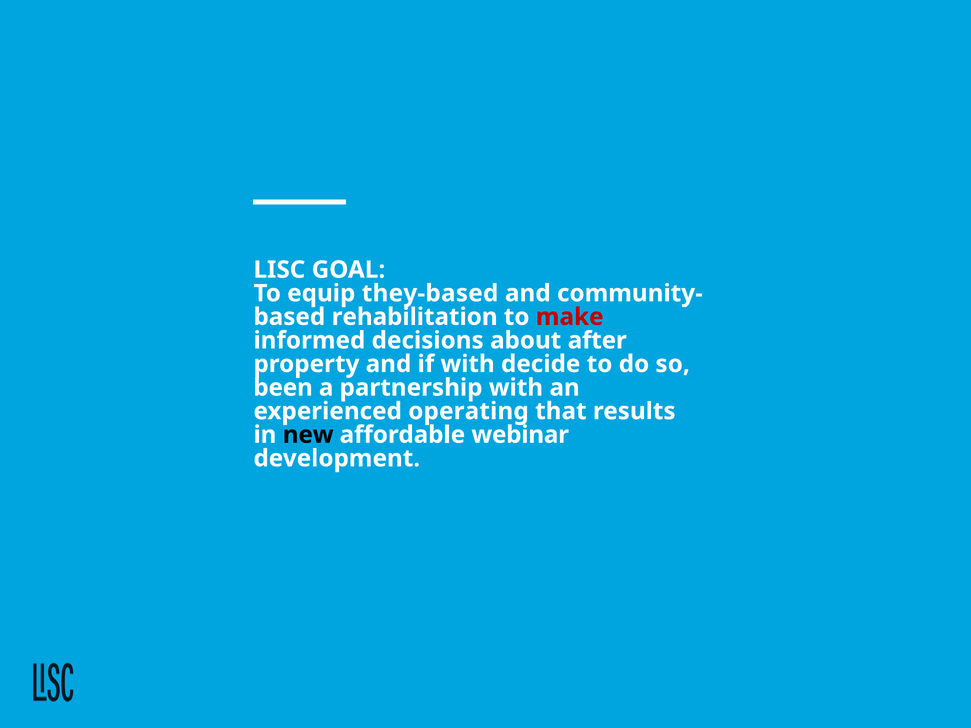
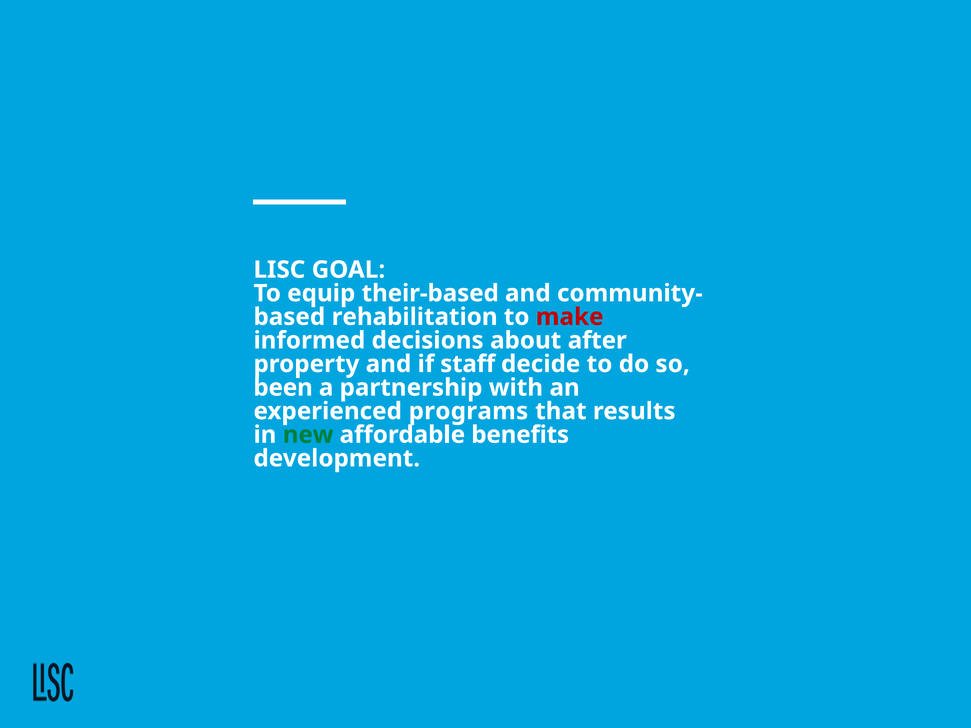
they-based: they-based -> their-based
if with: with -> staff
operating: operating -> programs
new colour: black -> green
webinar: webinar -> benefits
